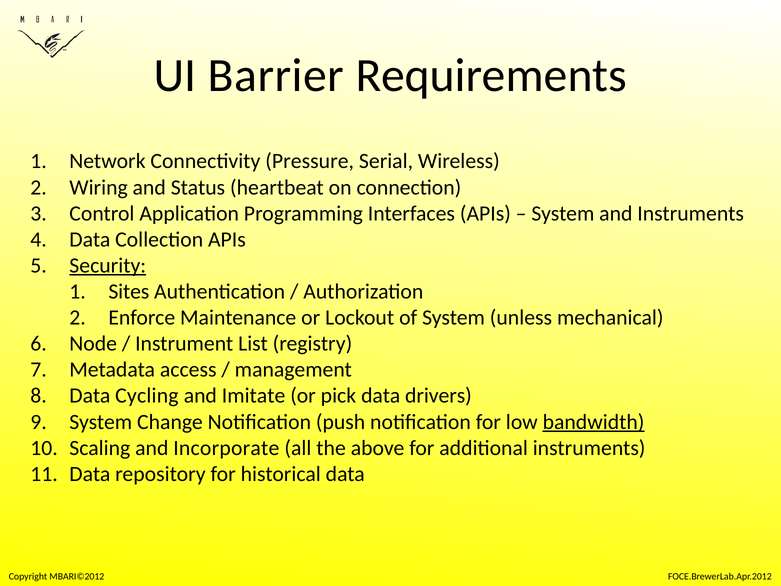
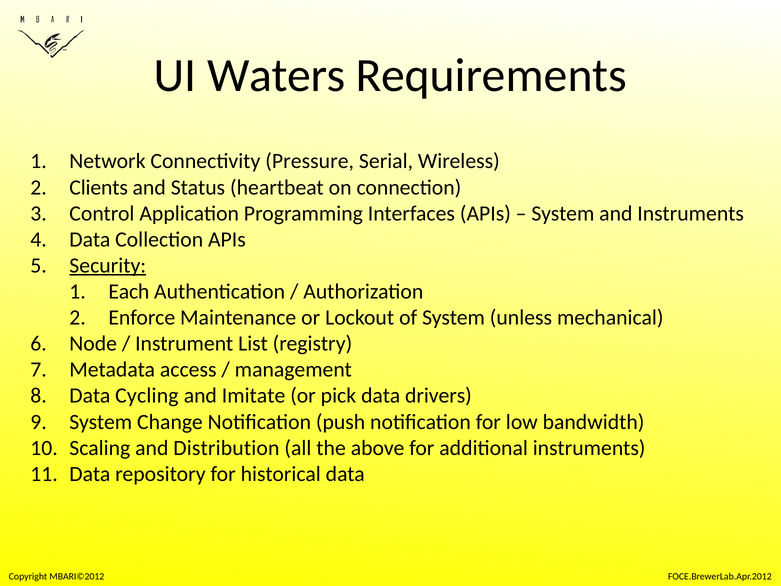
Barrier: Barrier -> Waters
Wiring: Wiring -> Clients
Sites: Sites -> Each
bandwidth underline: present -> none
Incorporate: Incorporate -> Distribution
